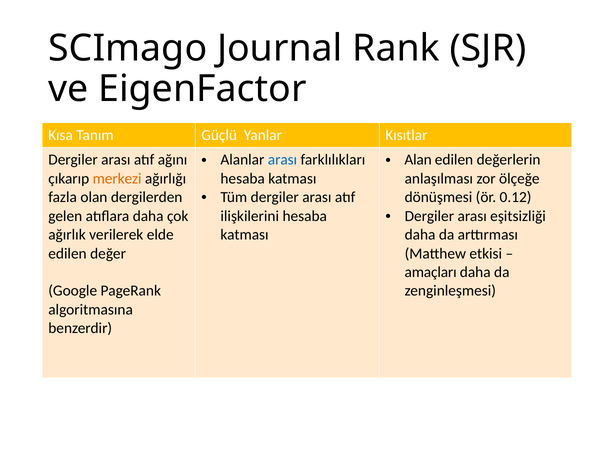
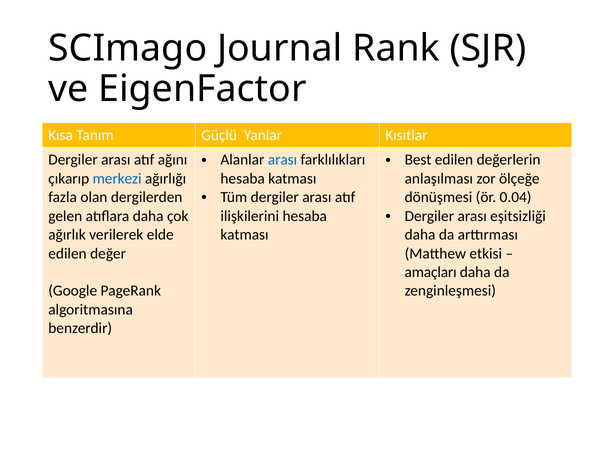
Alan: Alan -> Best
merkezi colour: orange -> blue
0.12: 0.12 -> 0.04
